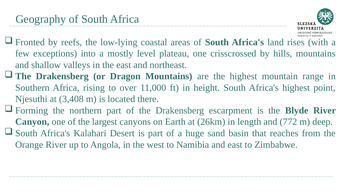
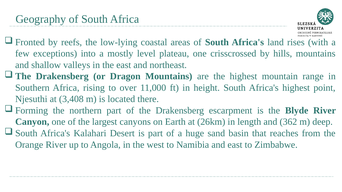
772: 772 -> 362
